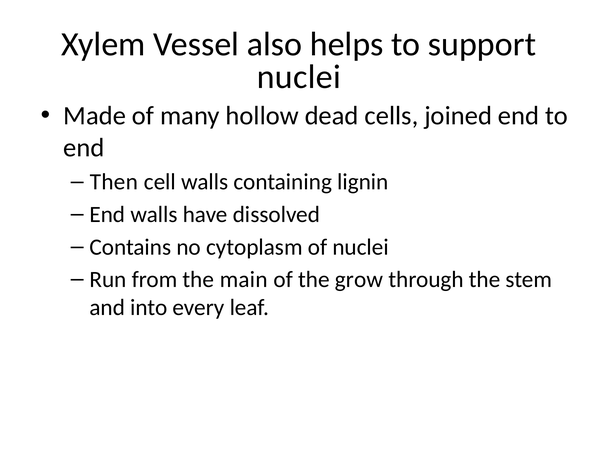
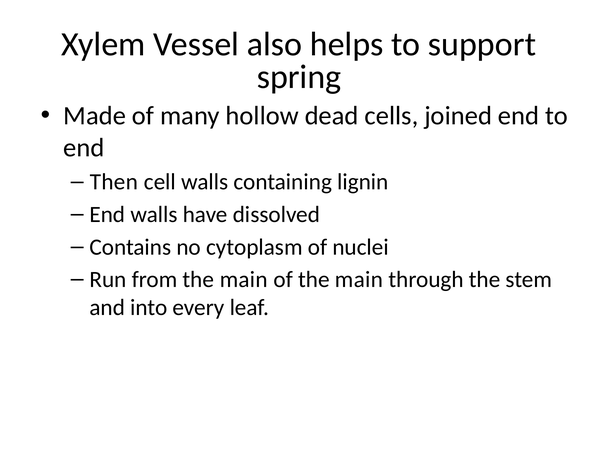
nuclei at (299, 77): nuclei -> spring
of the grow: grow -> main
